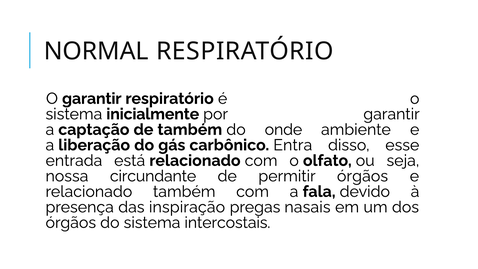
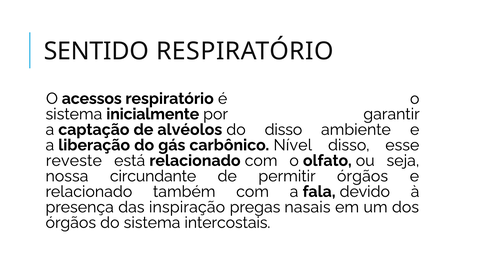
NORMAL: NORMAL -> SENTIDO
O garantir: garantir -> acessos
de também: também -> alvéolos
do onde: onde -> disso
Entra: Entra -> Nível
entrada: entrada -> reveste
